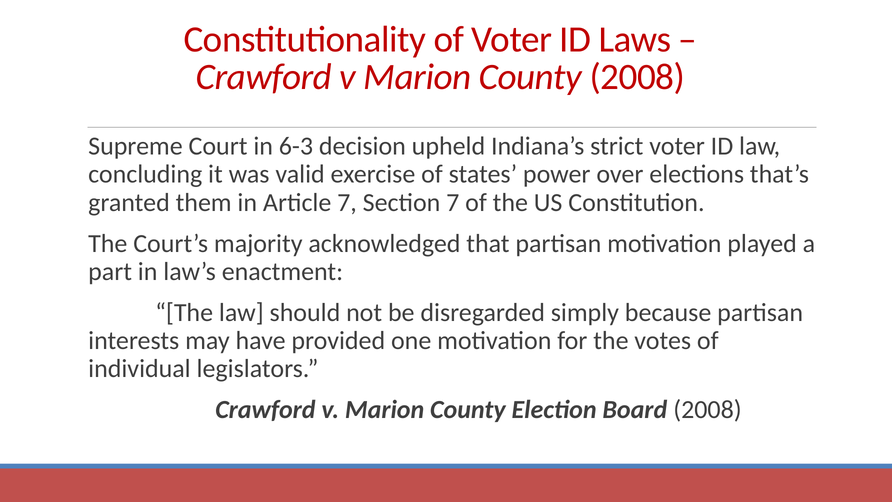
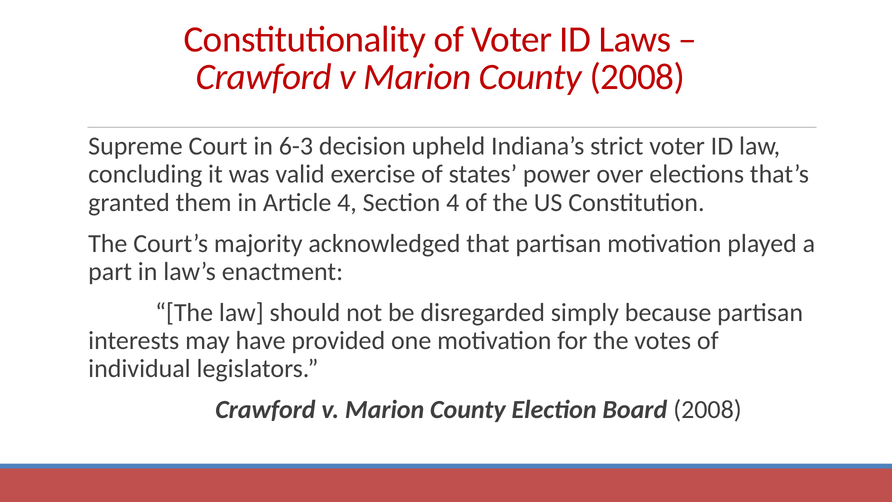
Article 7: 7 -> 4
Section 7: 7 -> 4
